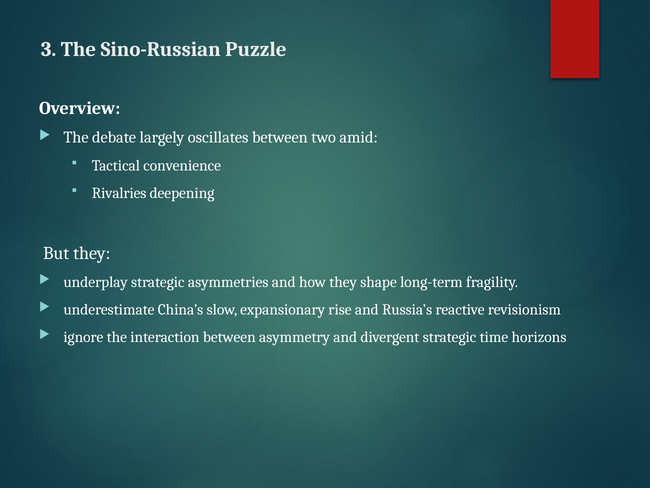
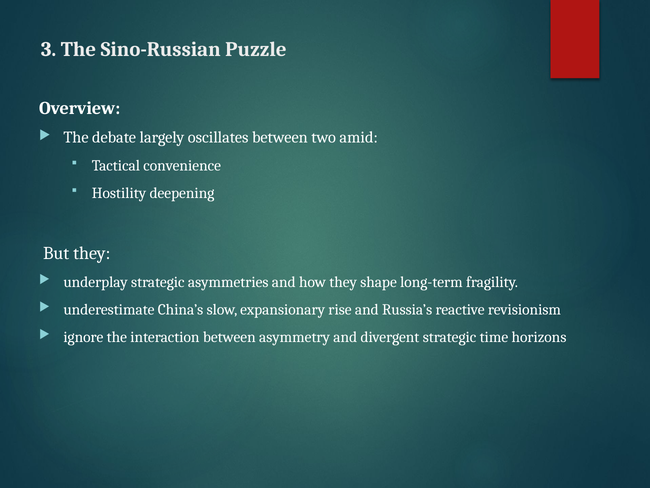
Rivalries: Rivalries -> Hostility
